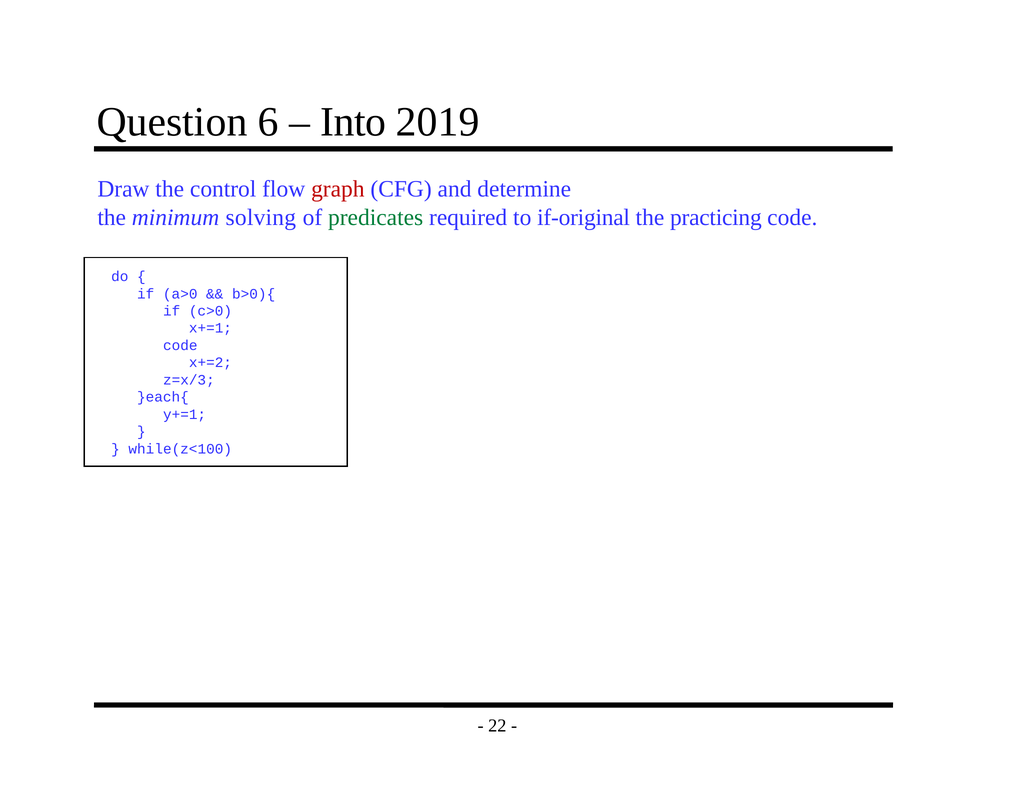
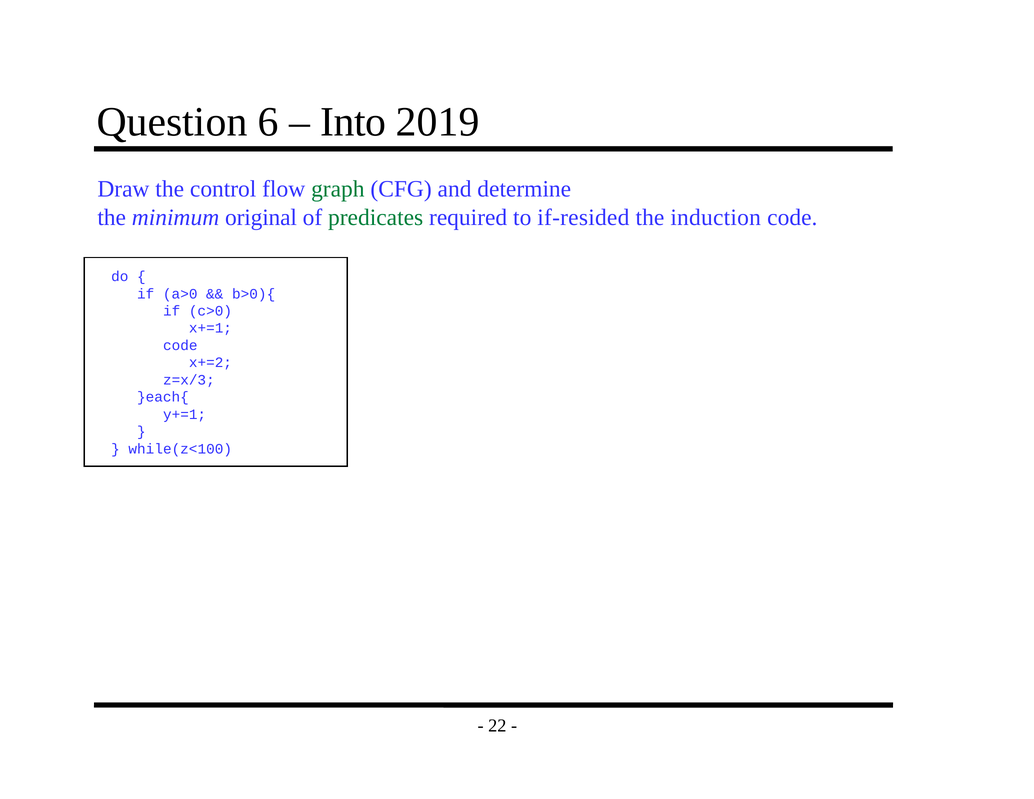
graph colour: red -> green
solving: solving -> original
if-original: if-original -> if-resided
practicing: practicing -> induction
